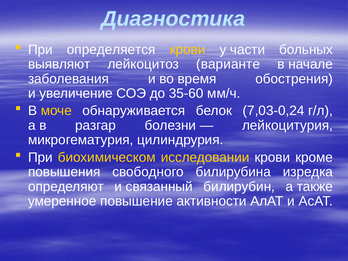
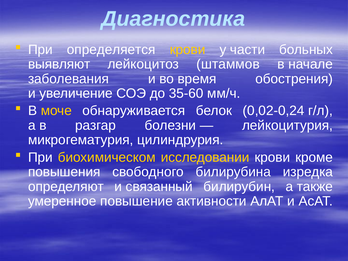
варианте: варианте -> штаммов
7,03-0,24: 7,03-0,24 -> 0,02-0,24
